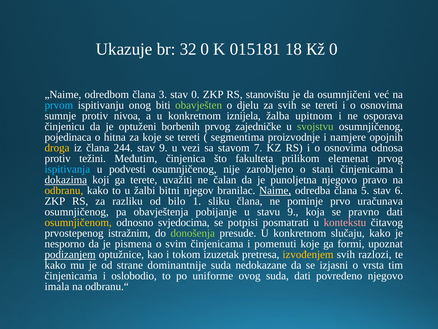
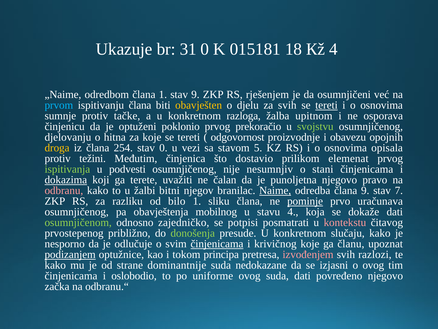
32: 32 -> 31
Кž 0: 0 -> 4
člana 3: 3 -> 1
stav 0: 0 -> 9
stanovištu: stanovištu -> rješenjem
ispitivanju onog: onog -> člana
obavješten colour: light green -> yellow
tereti at (326, 105) underline: none -> present
nivoa: nivoa -> tačke
iznijela: iznijela -> razloga
borbenih: borbenih -> poklonio
zajedničke: zajedničke -> prekoračio
pojedinaca: pojedinaca -> djelovanju
segmentima: segmentima -> odgovornost
namjere: namjere -> obavezu
244: 244 -> 254
stav 9: 9 -> 0
7: 7 -> 5
odnosa: odnosa -> opisala
fakulteta: fakulteta -> dostavio
ispitivanja colour: light blue -> light green
zarobljeno: zarobljeno -> nesumnjiv
odbranu colour: yellow -> pink
člana 5: 5 -> 9
6: 6 -> 7
pominje underline: none -> present
pobijanje: pobijanje -> mobilnog
stavu 9: 9 -> 4
pravno: pravno -> dokaže
osumnjičenom colour: yellow -> light green
svjedocima: svjedocima -> zajedničko
istražnim: istražnim -> približno
pismena: pismena -> odlučuje
činjenicama at (217, 243) underline: none -> present
pomenuti: pomenuti -> krivičnog
formi: formi -> članu
izuzetak: izuzetak -> principa
izvođenjem colour: yellow -> pink
o vrsta: vrsta -> ovog
imala: imala -> začka
